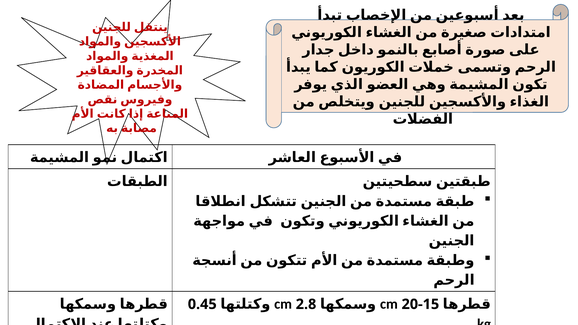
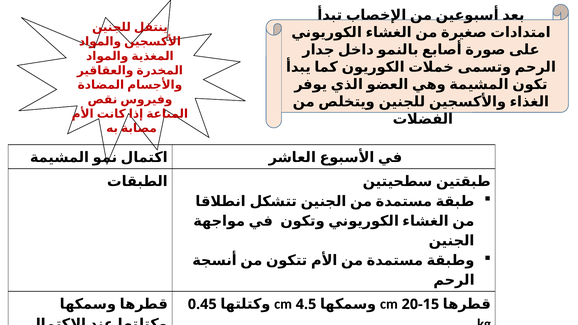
2.8: 2.8 -> 4.5
